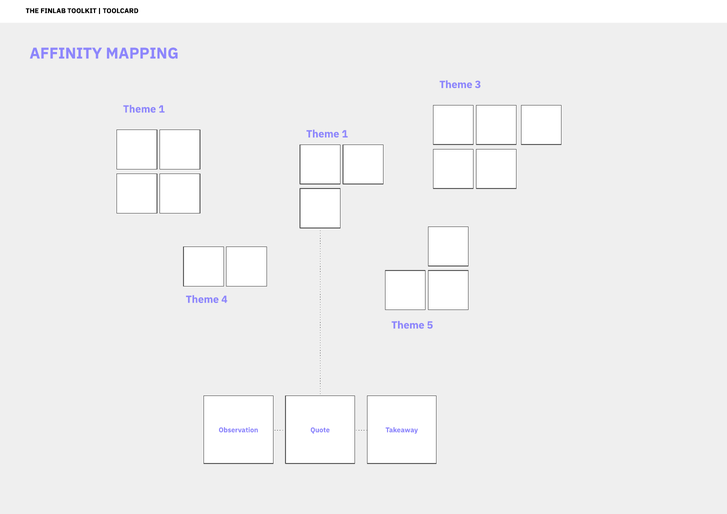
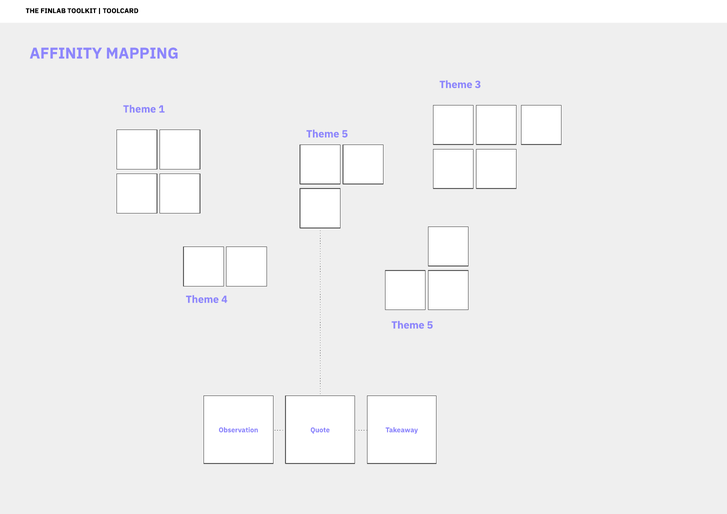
1 at (345, 134): 1 -> 5
